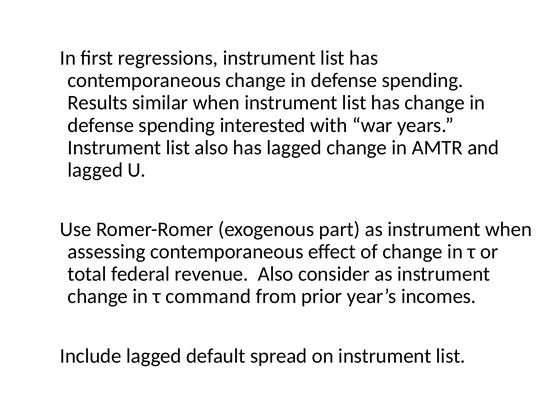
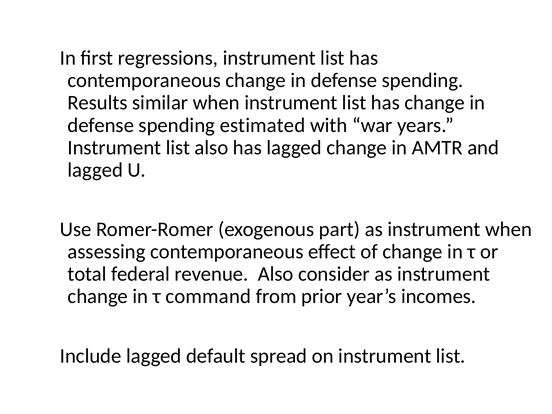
interested: interested -> estimated
